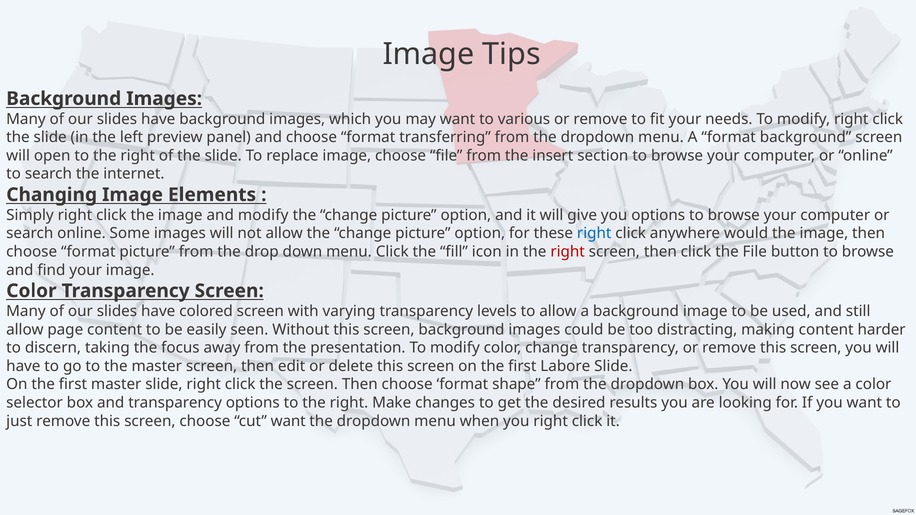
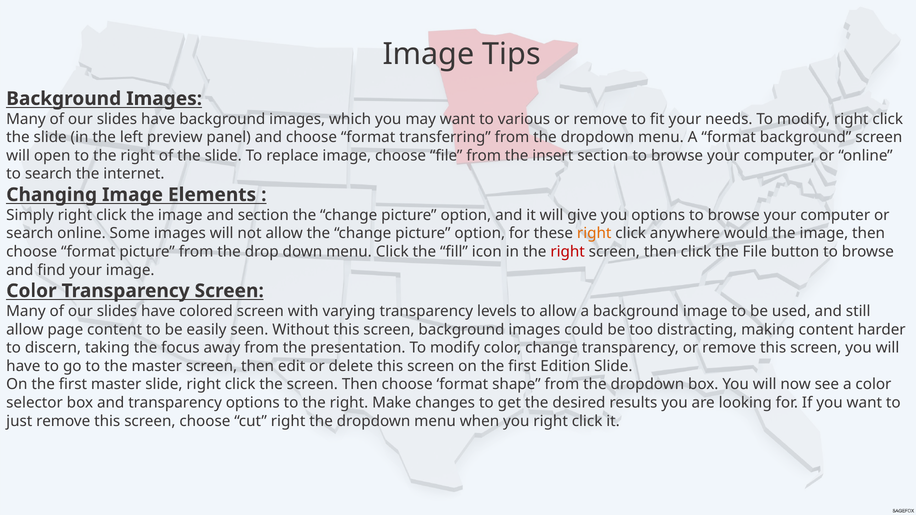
and modify: modify -> section
right at (594, 233) colour: blue -> orange
Labore: Labore -> Edition
cut want: want -> right
